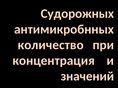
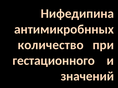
Судорожных: Судорожных -> Нифедипина
концентрация: концентрация -> гестационного
